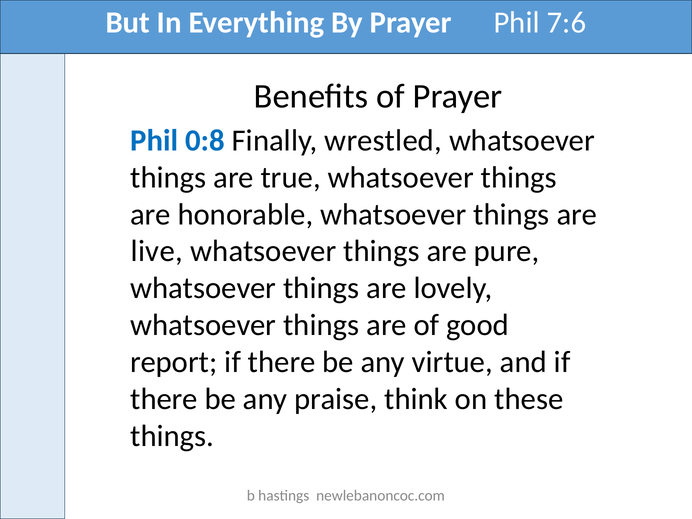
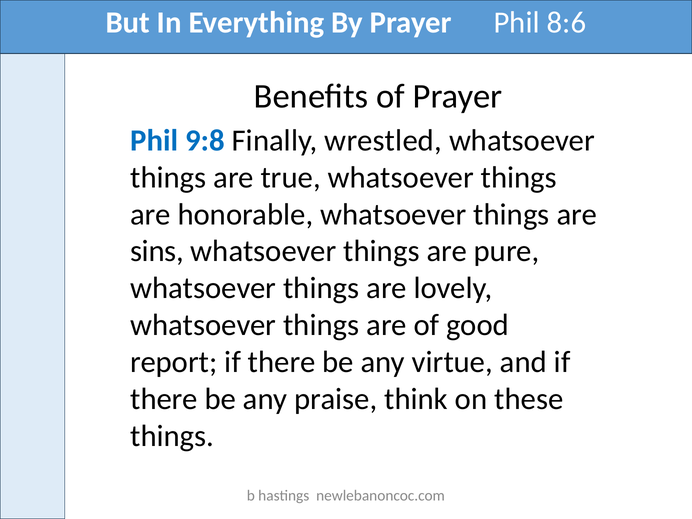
7:6: 7:6 -> 8:6
0:8: 0:8 -> 9:8
live: live -> sins
